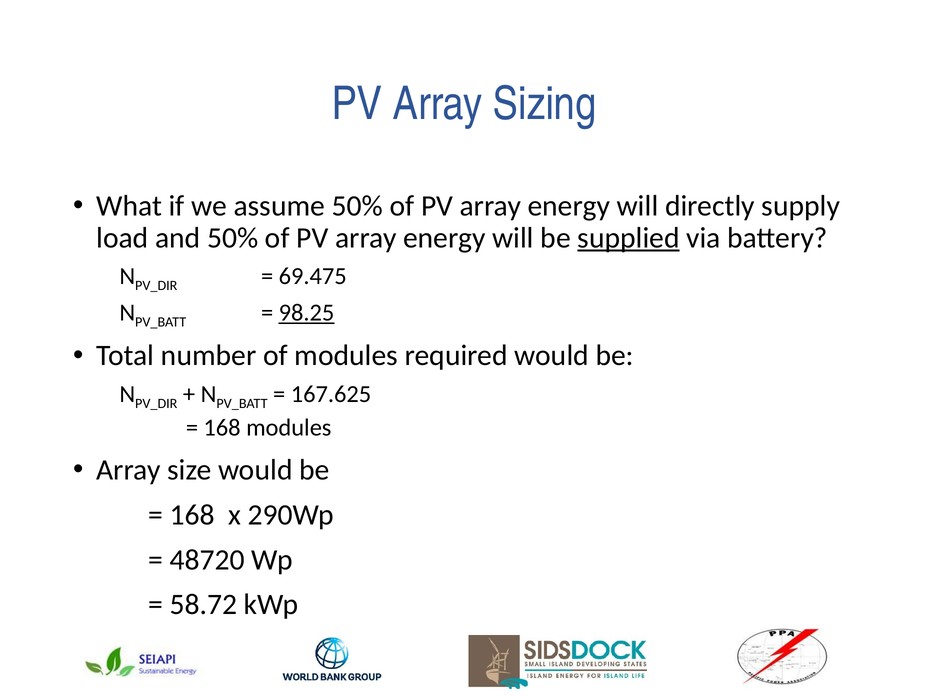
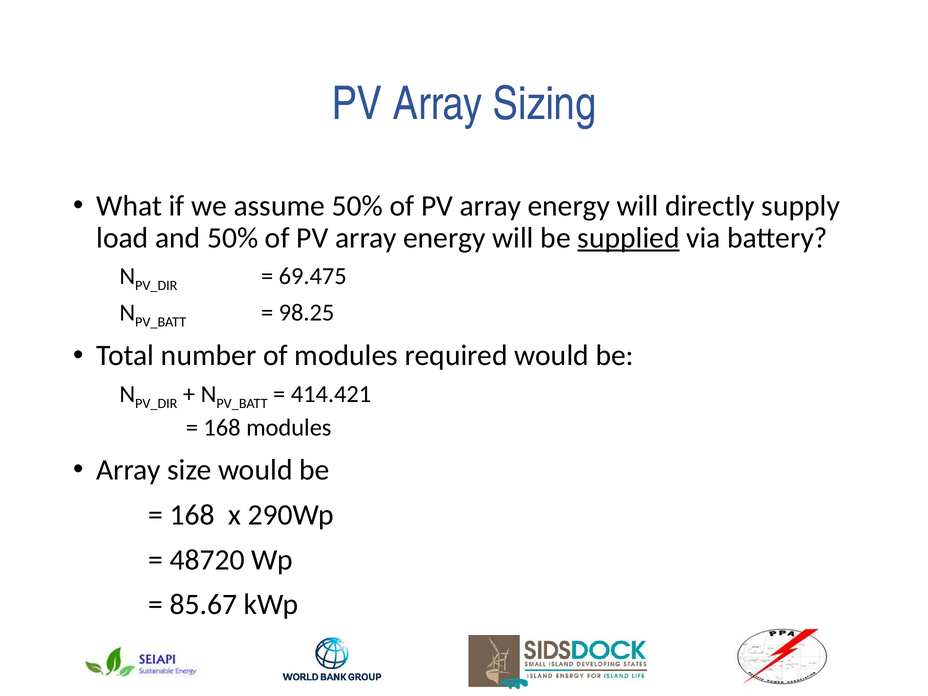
98.25 underline: present -> none
167.625: 167.625 -> 414.421
58.72: 58.72 -> 85.67
